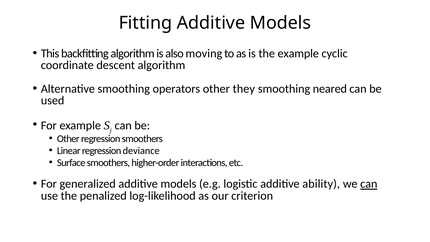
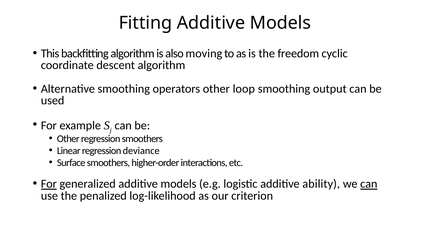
the example: example -> freedom
they: they -> loop
neared: neared -> output
For at (49, 184) underline: none -> present
